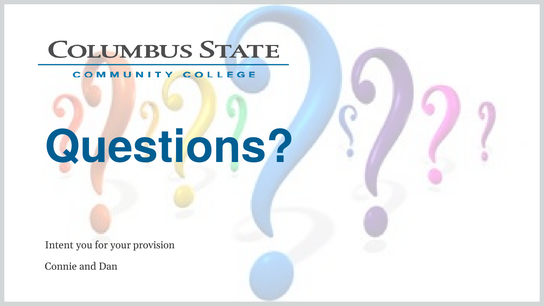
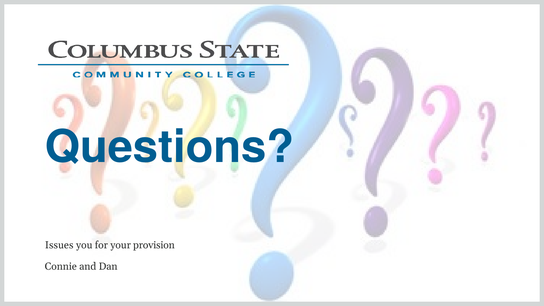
Intent: Intent -> Issues
